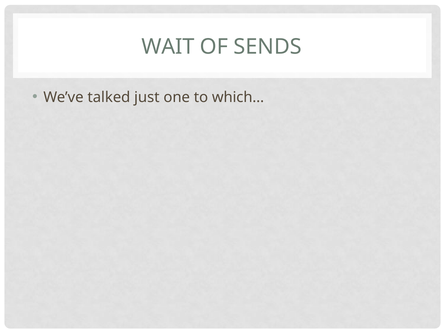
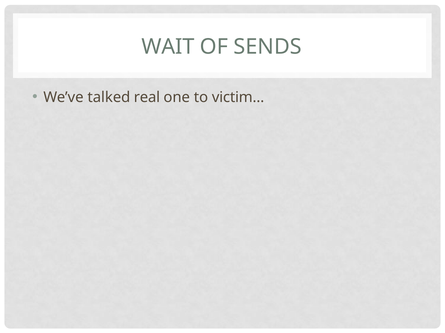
just: just -> real
which…: which… -> victim…
